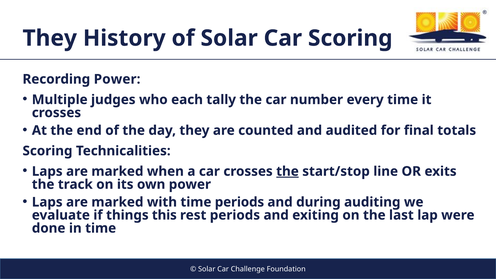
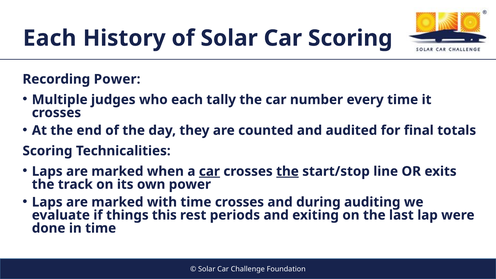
They at (50, 38): They -> Each
car at (209, 171) underline: none -> present
time periods: periods -> crosses
